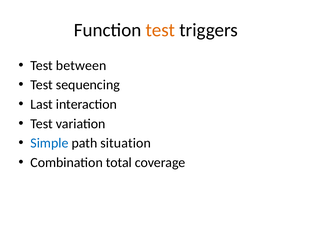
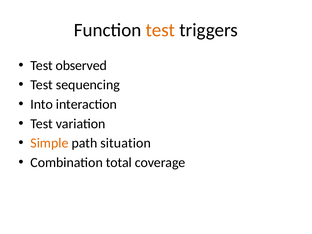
between: between -> observed
Last: Last -> Into
Simple colour: blue -> orange
